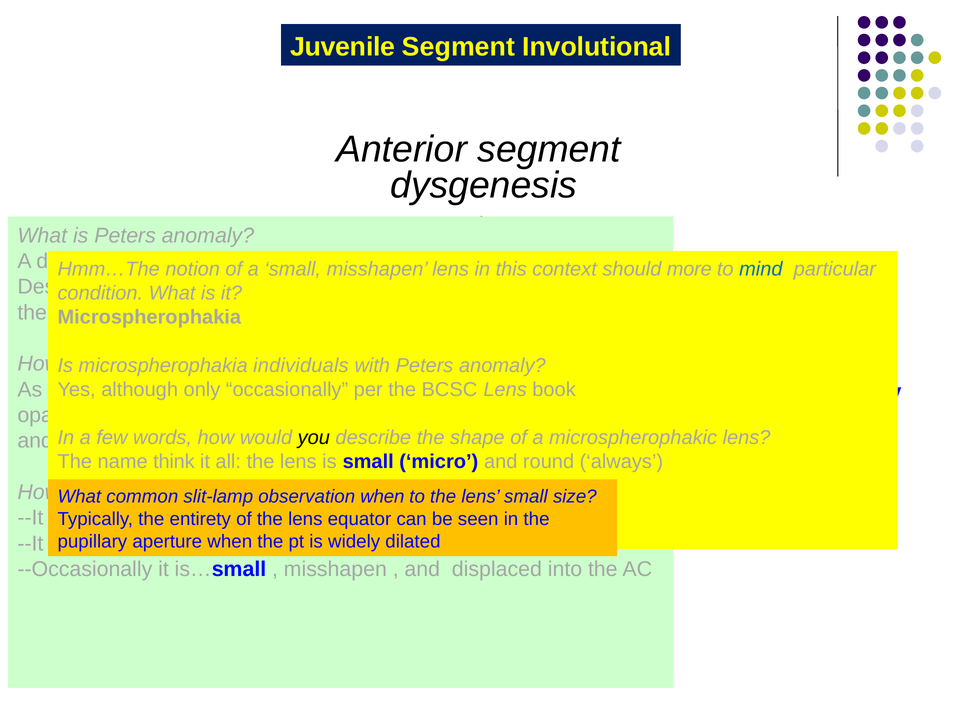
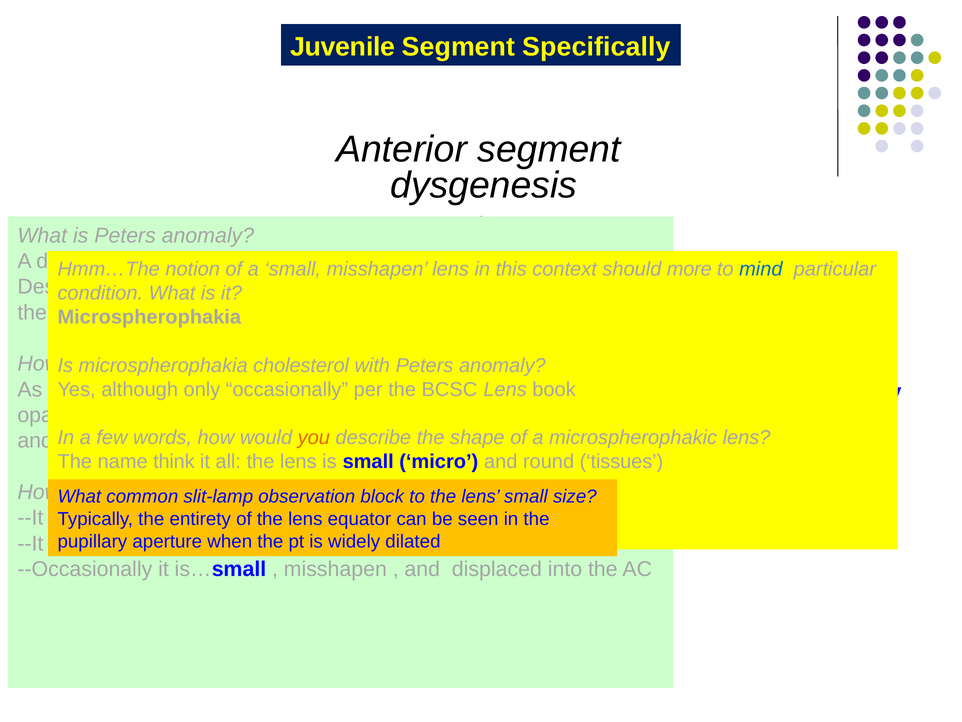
Involutional: Involutional -> Specifically
individuals: individuals -> cholesterol
you colour: black -> orange
always: always -> tissues
when at (382, 496): when -> block
